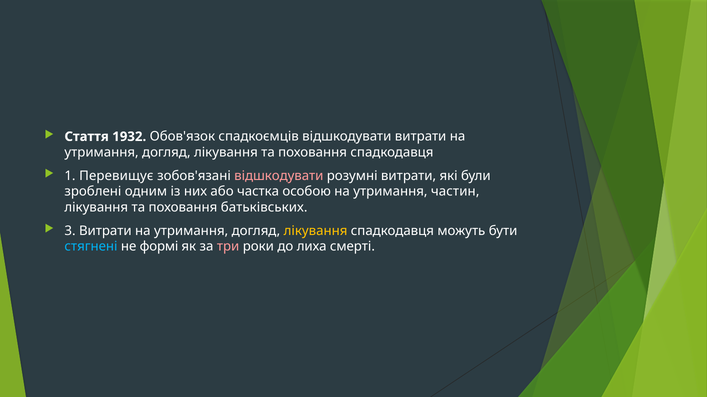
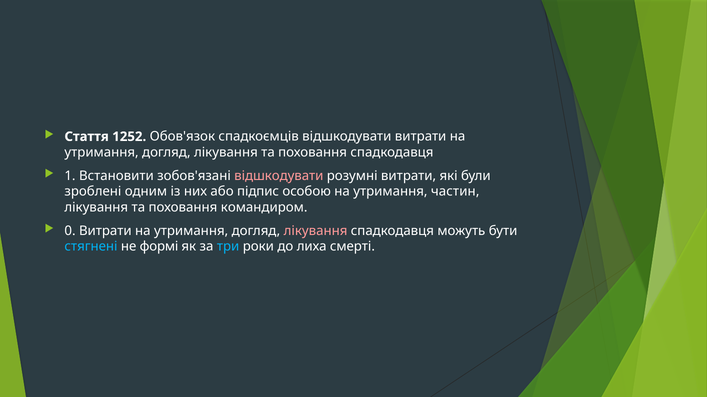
1932: 1932 -> 1252
Перевищує: Перевищує -> Встановити
частка: частка -> підпис
батьківських: батьківських -> командиром
3: 3 -> 0
лікування at (316, 231) colour: yellow -> pink
три colour: pink -> light blue
